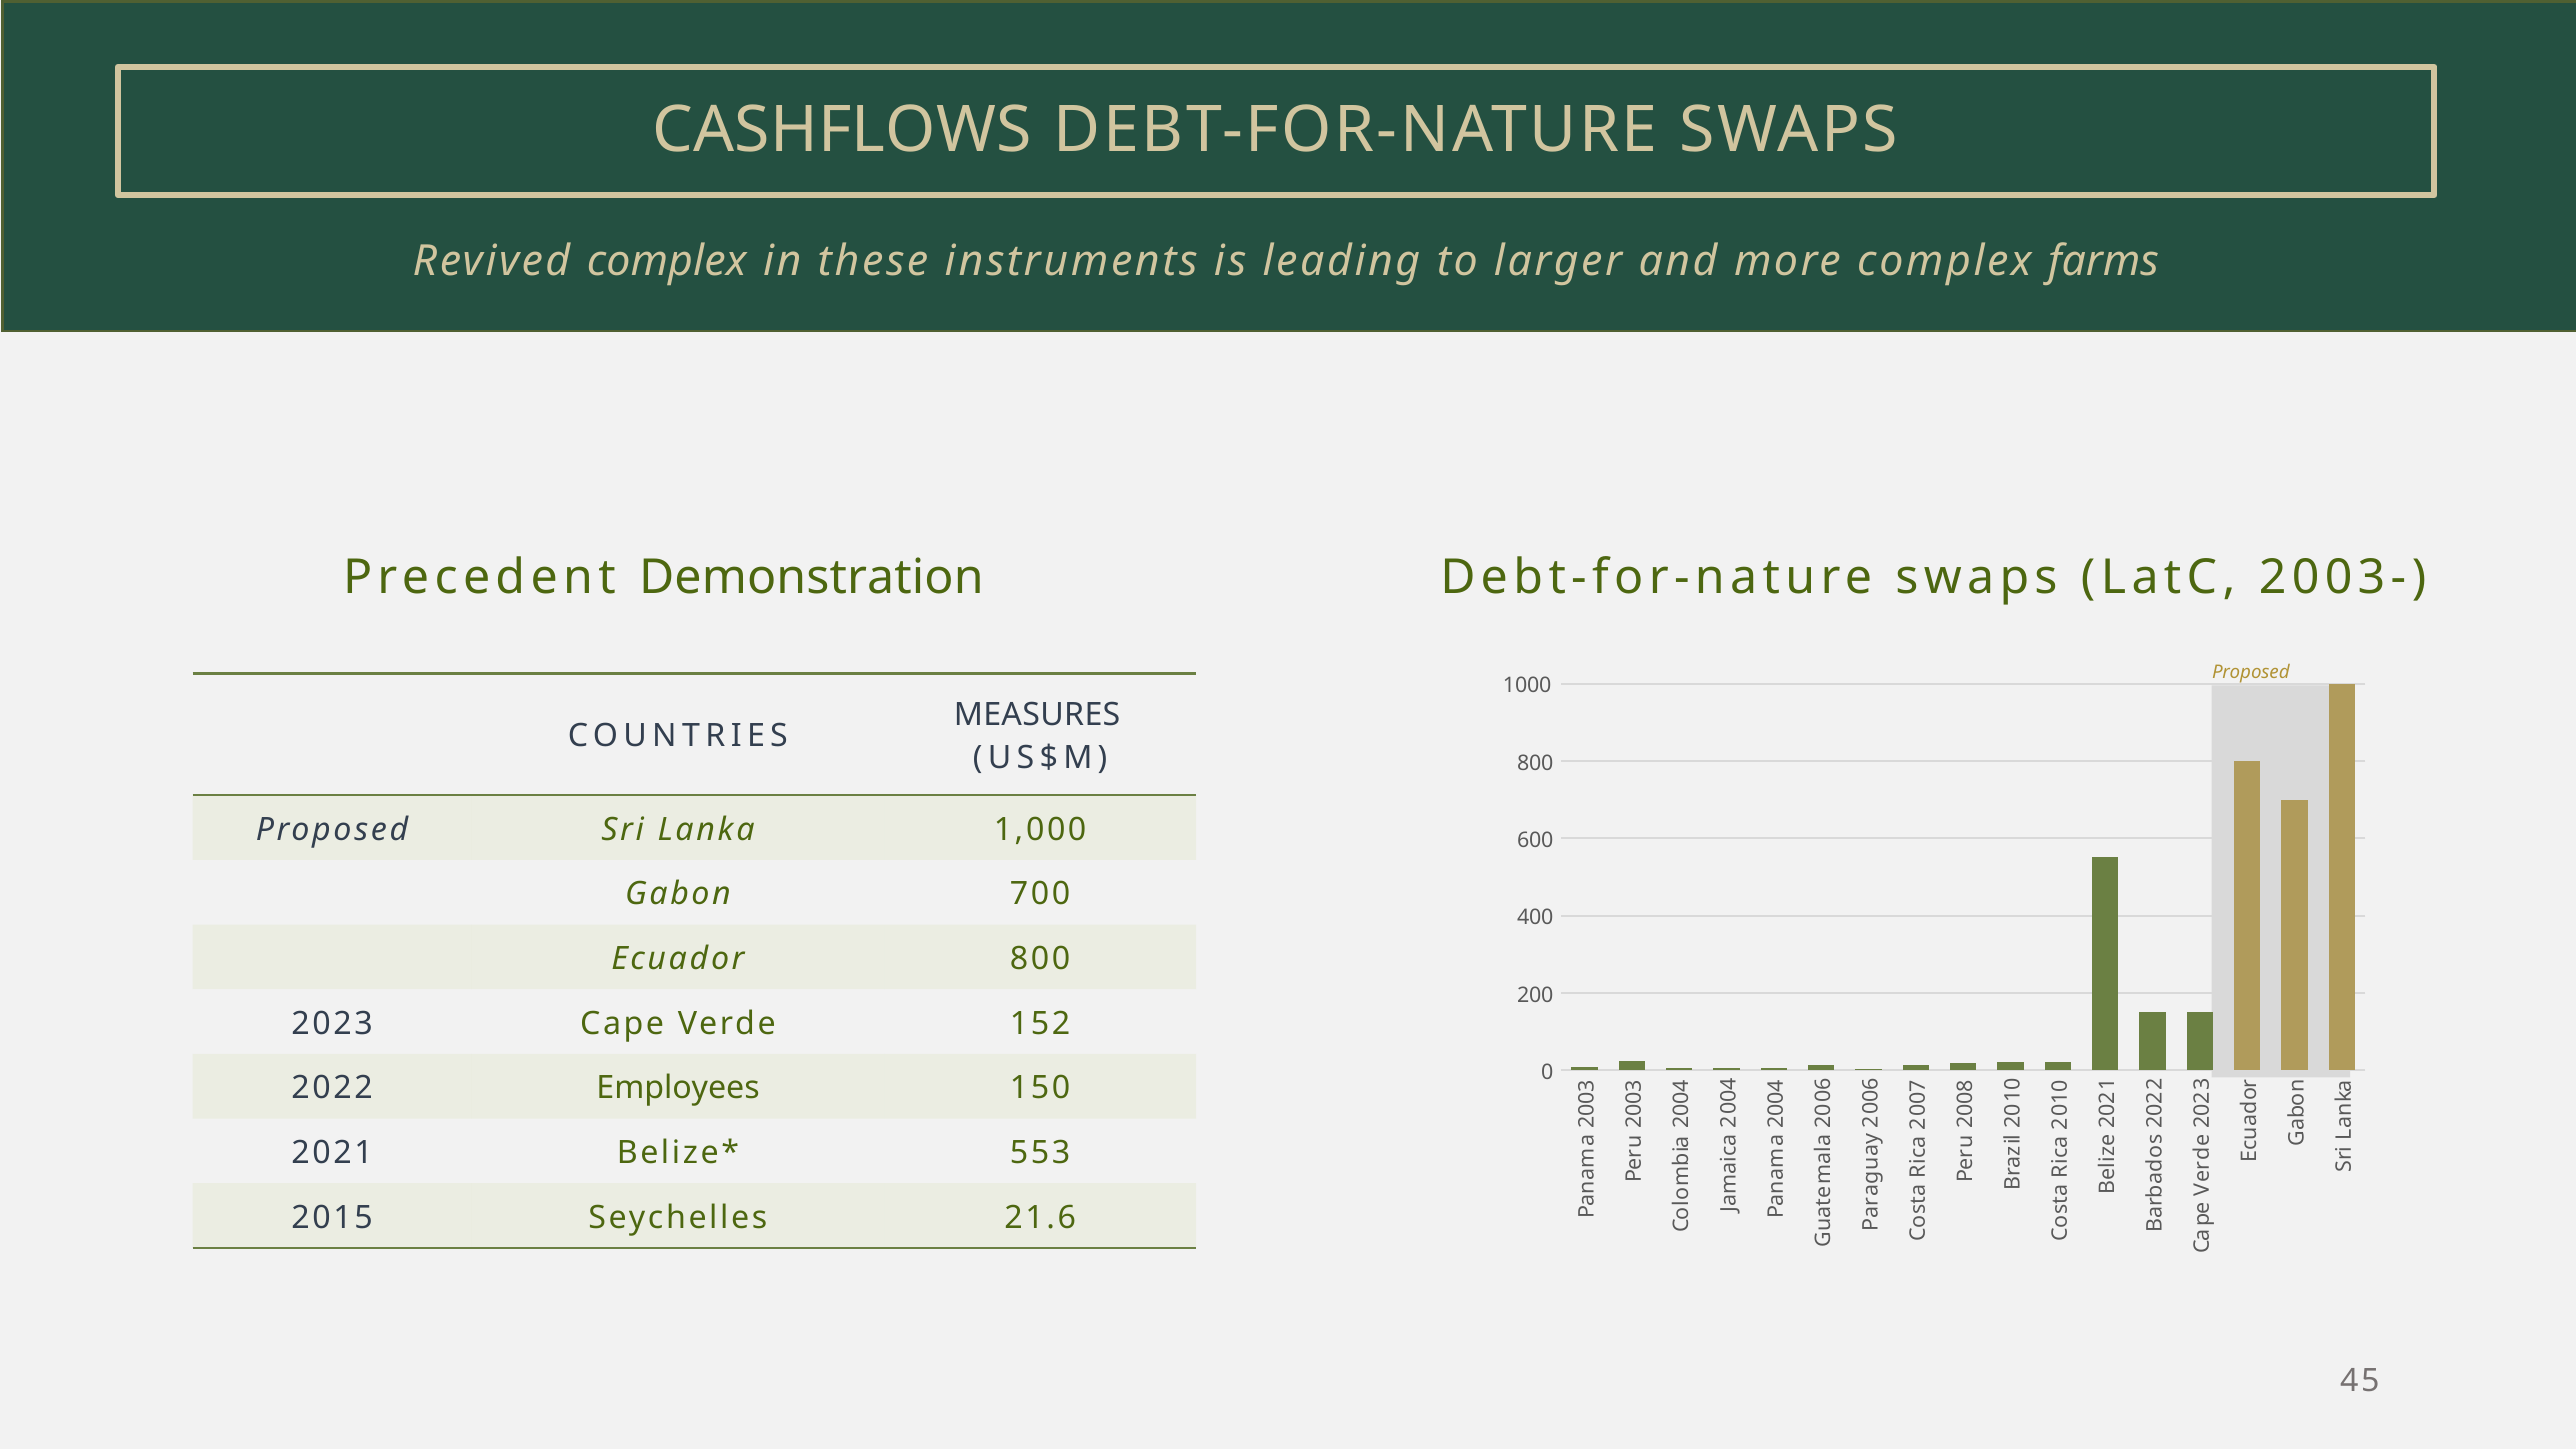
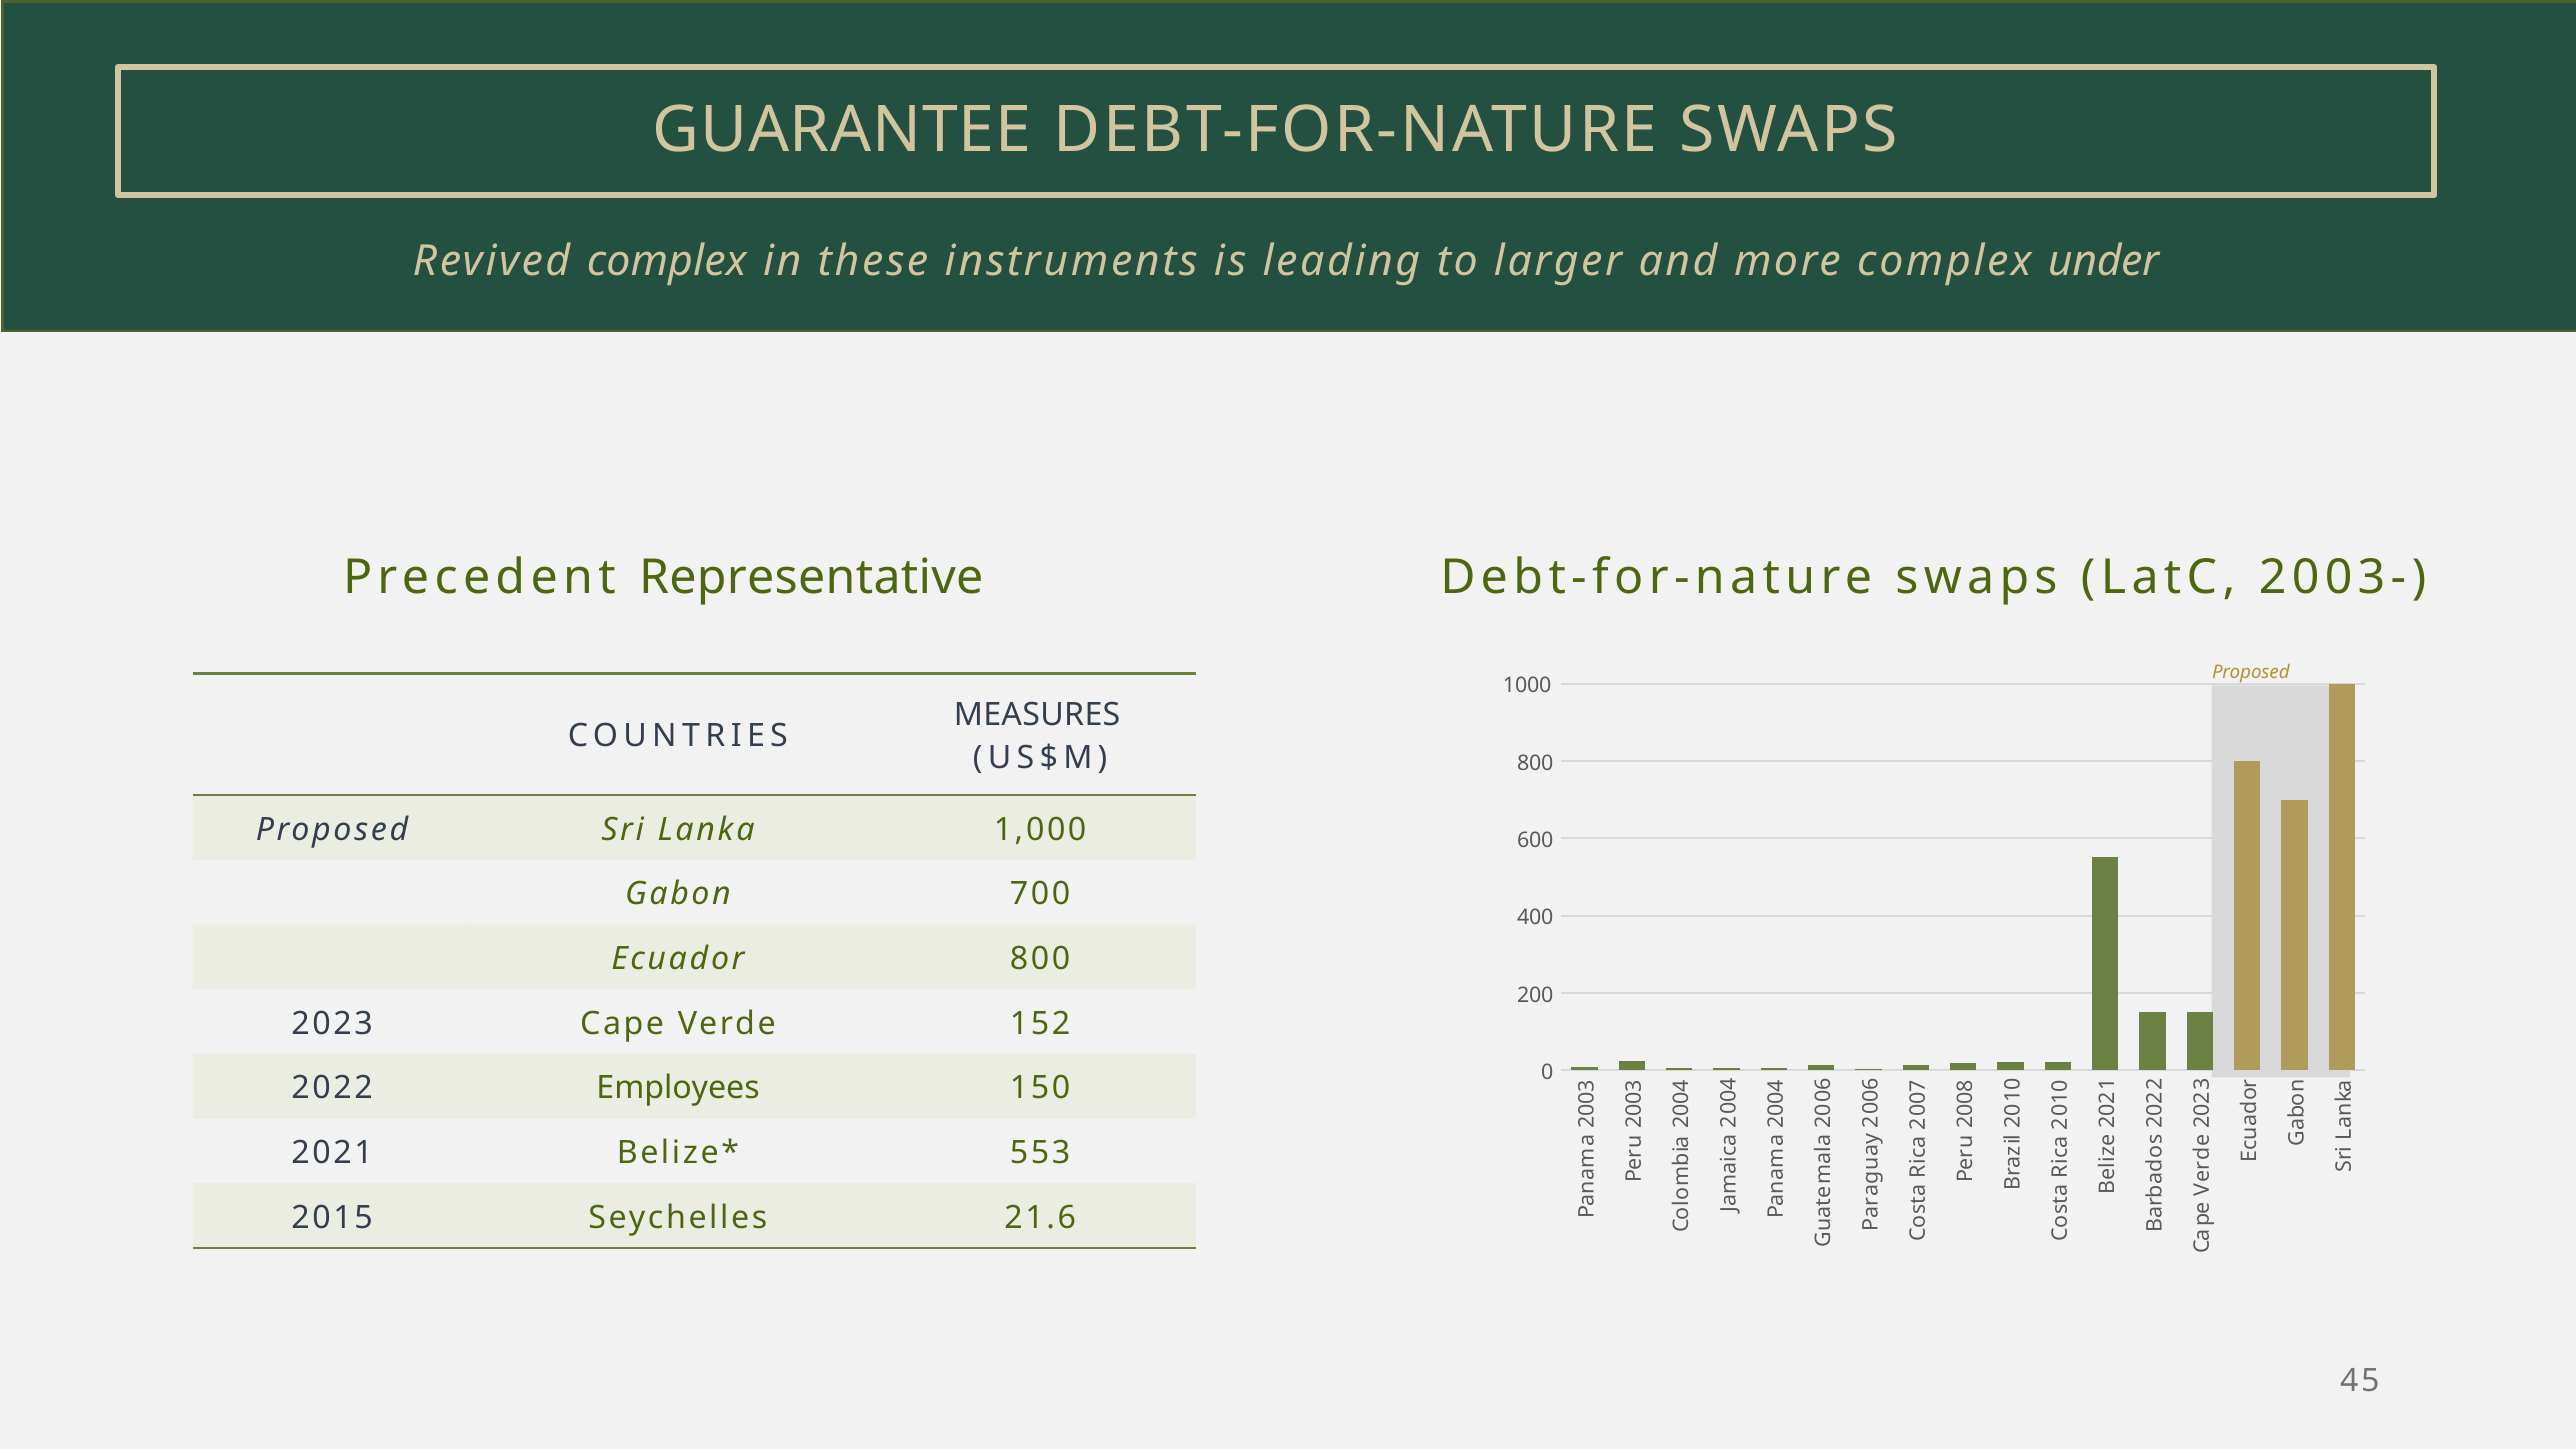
CASHFLOWS: CASHFLOWS -> GUARANTEE
farms: farms -> under
Demonstration: Demonstration -> Representative
